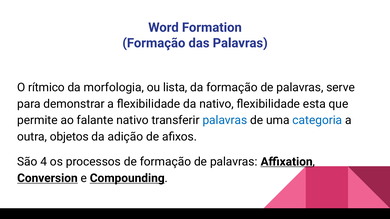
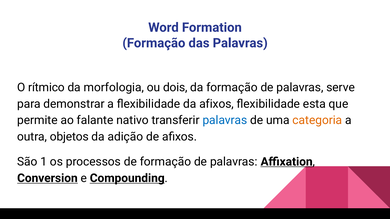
lista: lista -> dois
da nativo: nativo -> afixos
categoria colour: blue -> orange
4: 4 -> 1
